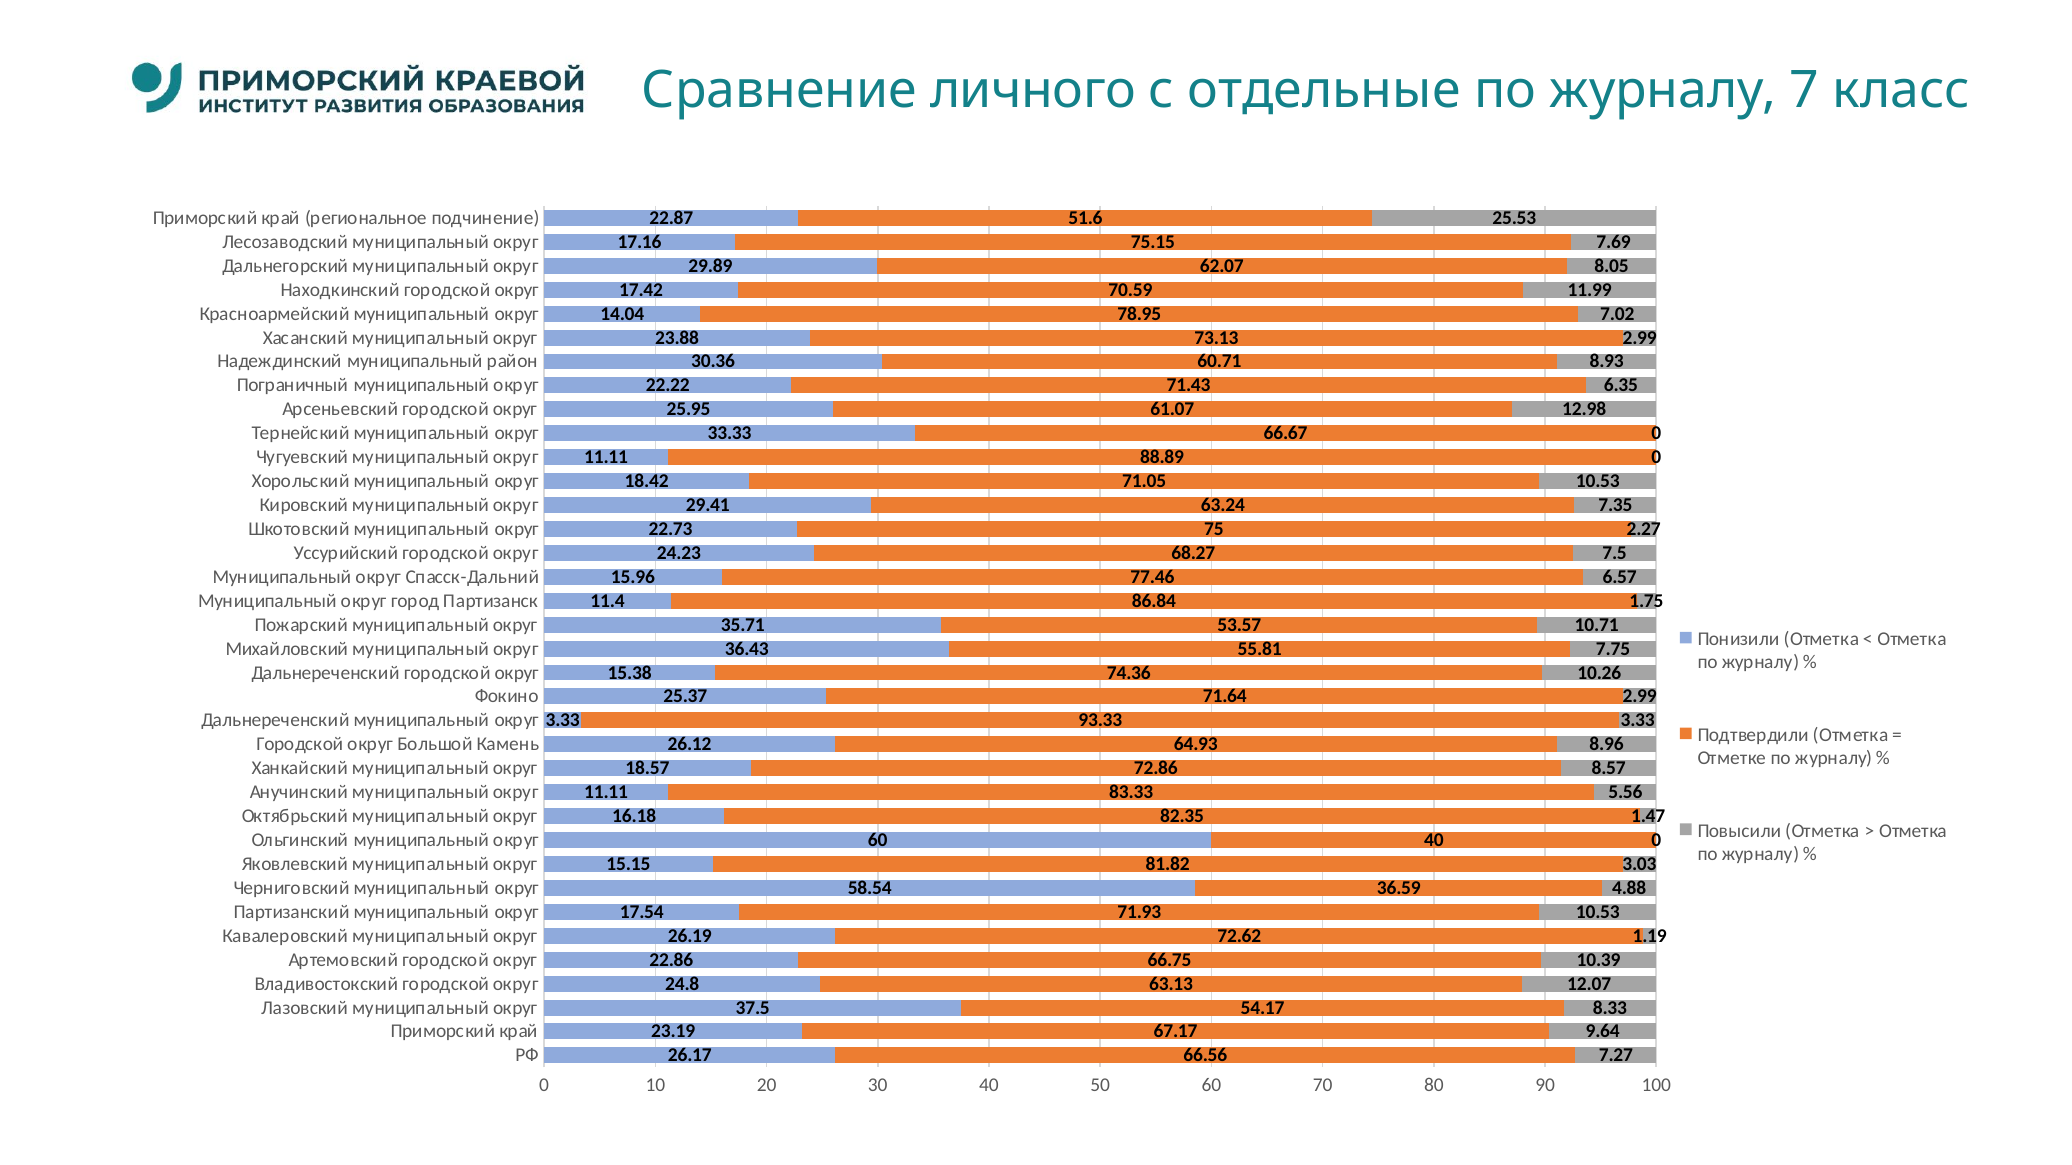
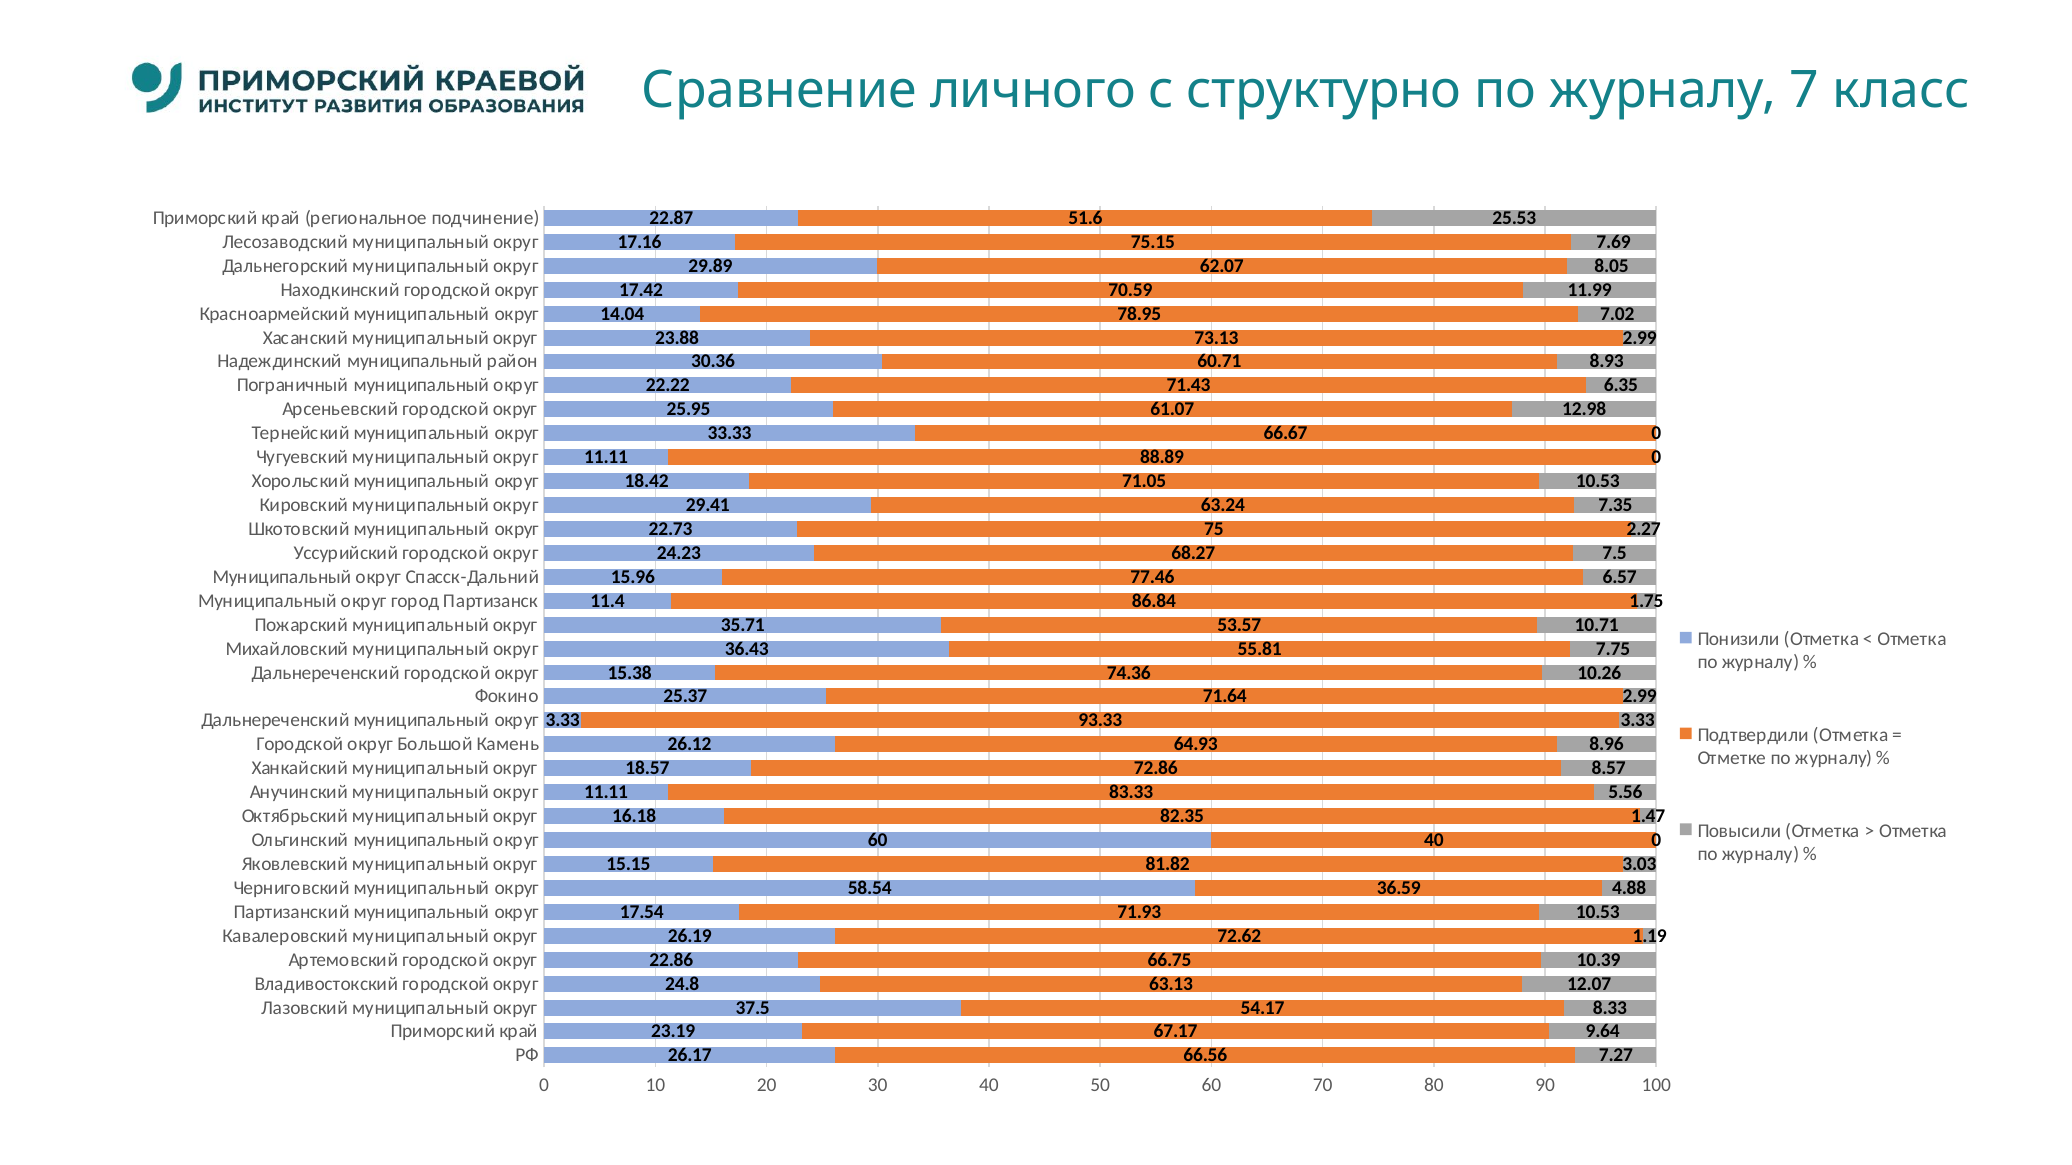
отдельные: отдельные -> структурно
